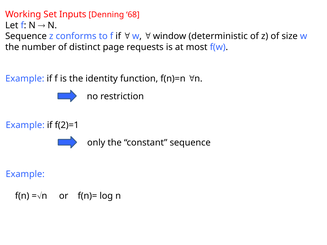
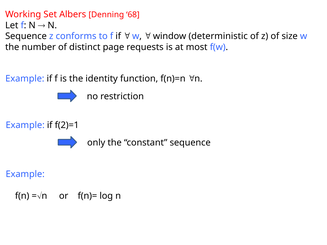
Inputs: Inputs -> Albers
